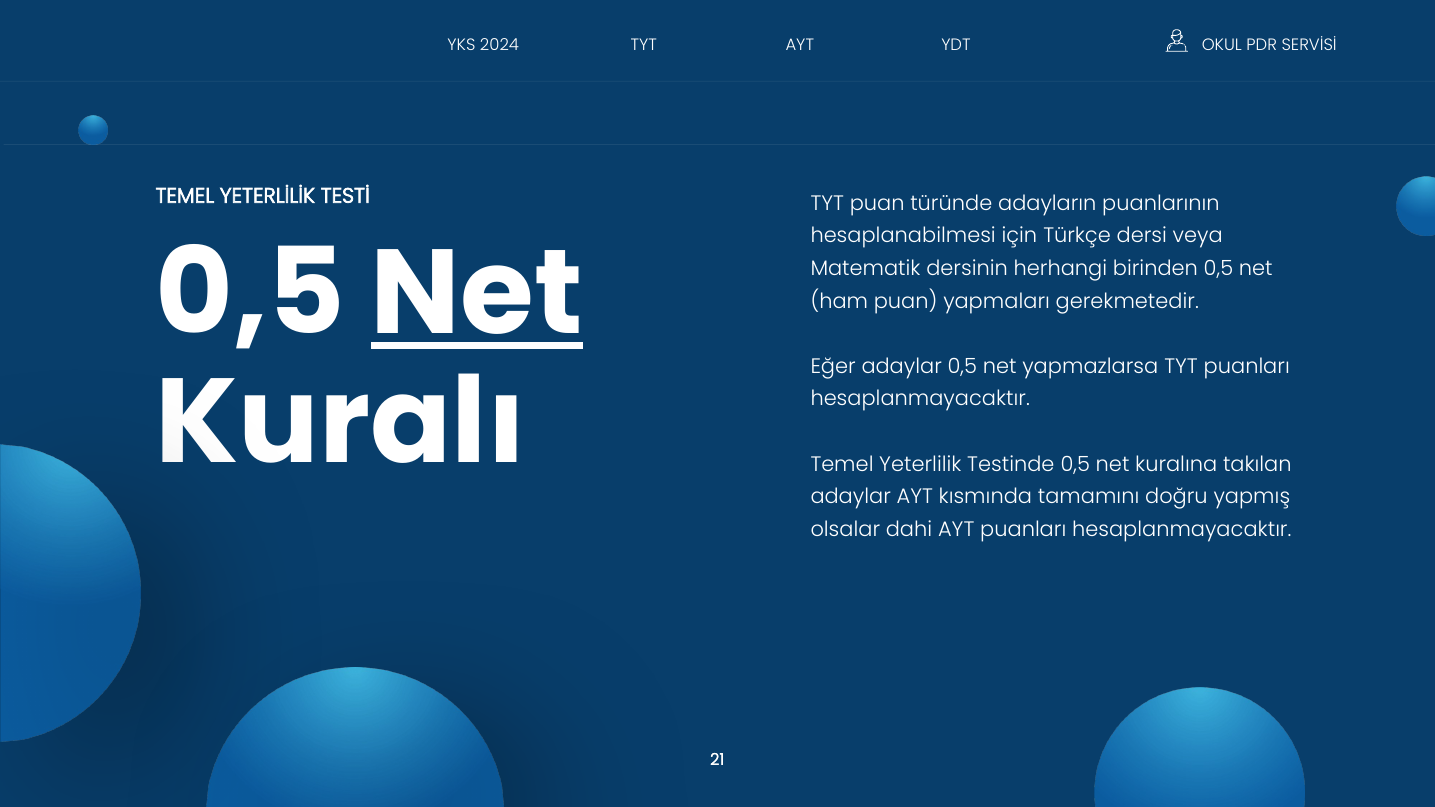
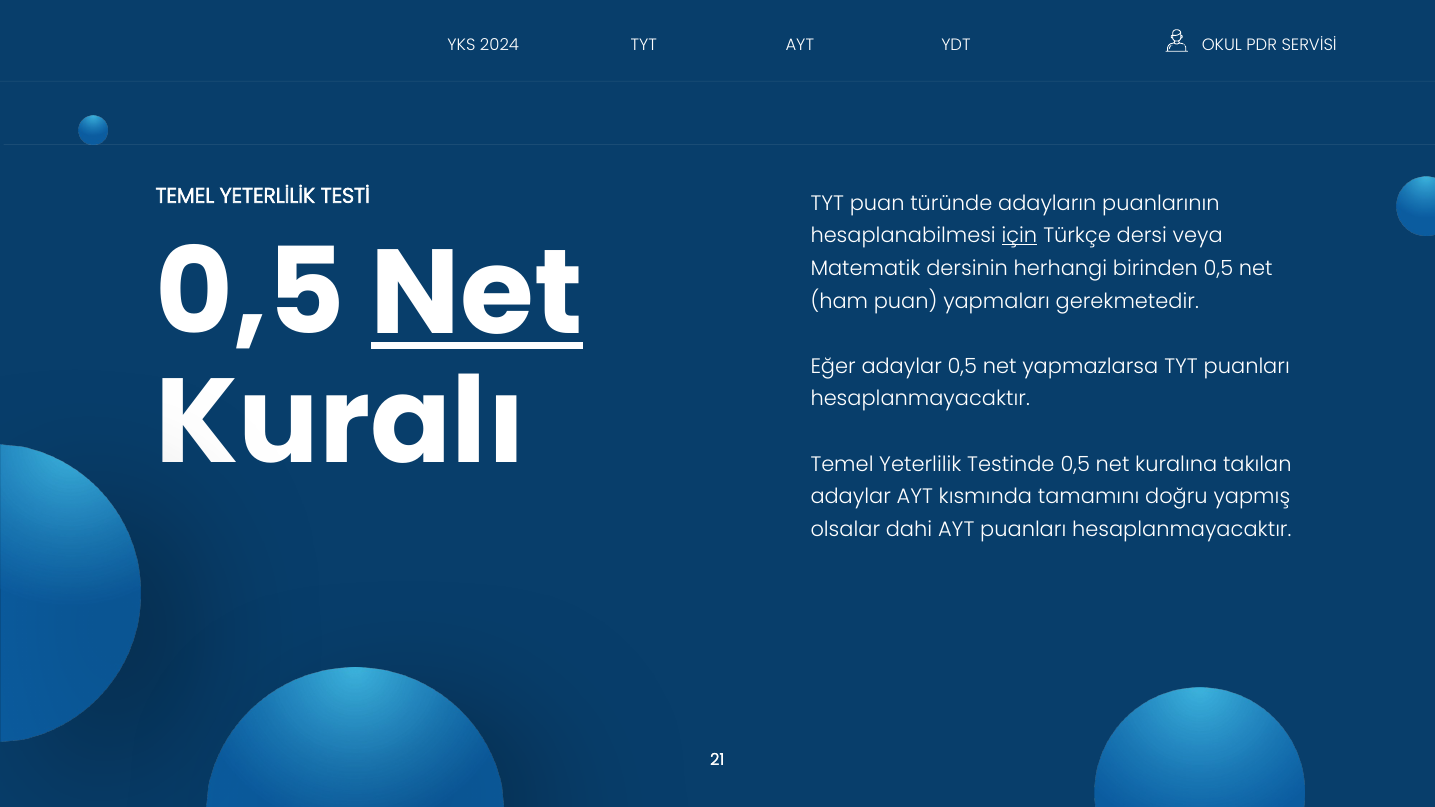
için underline: none -> present
